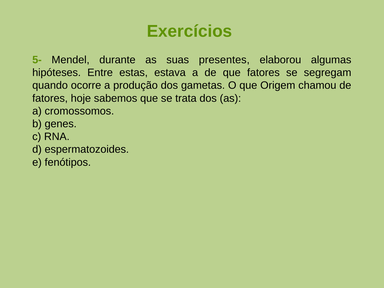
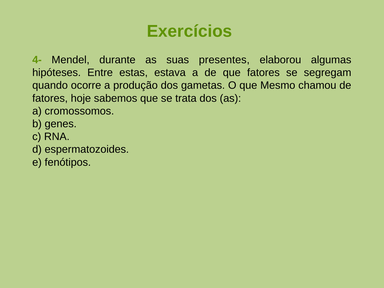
5-: 5- -> 4-
Origem: Origem -> Mesmo
